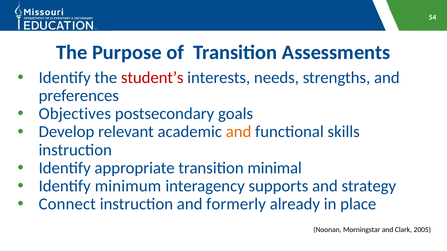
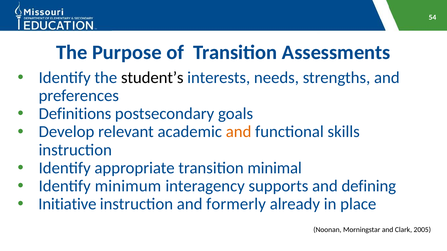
student’s colour: red -> black
Objectives: Objectives -> Definitions
strategy: strategy -> defining
Connect: Connect -> Initiative
